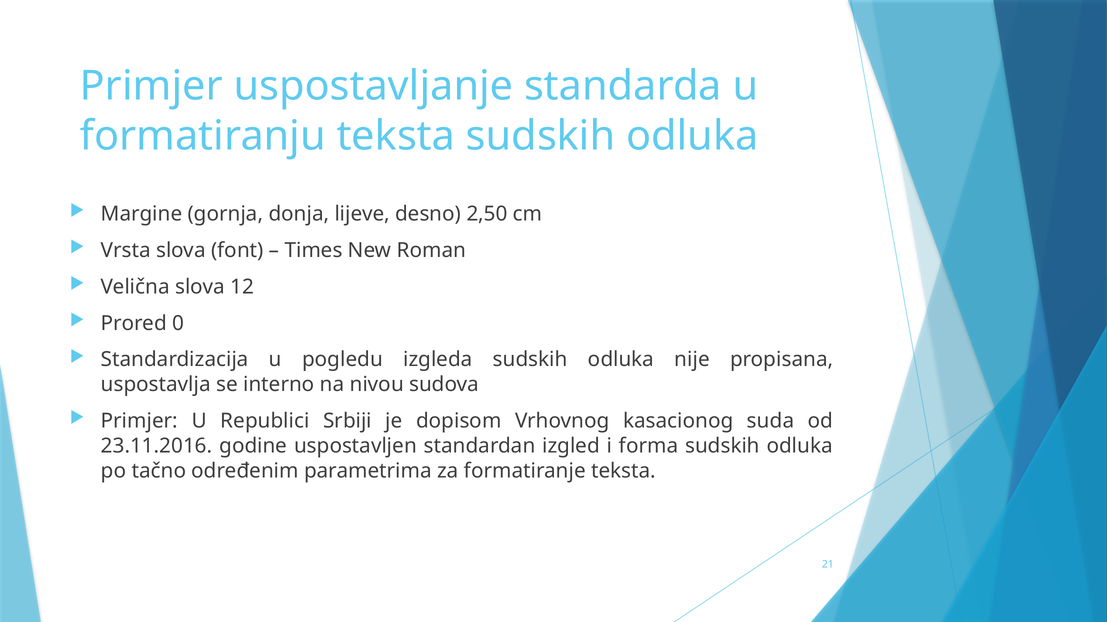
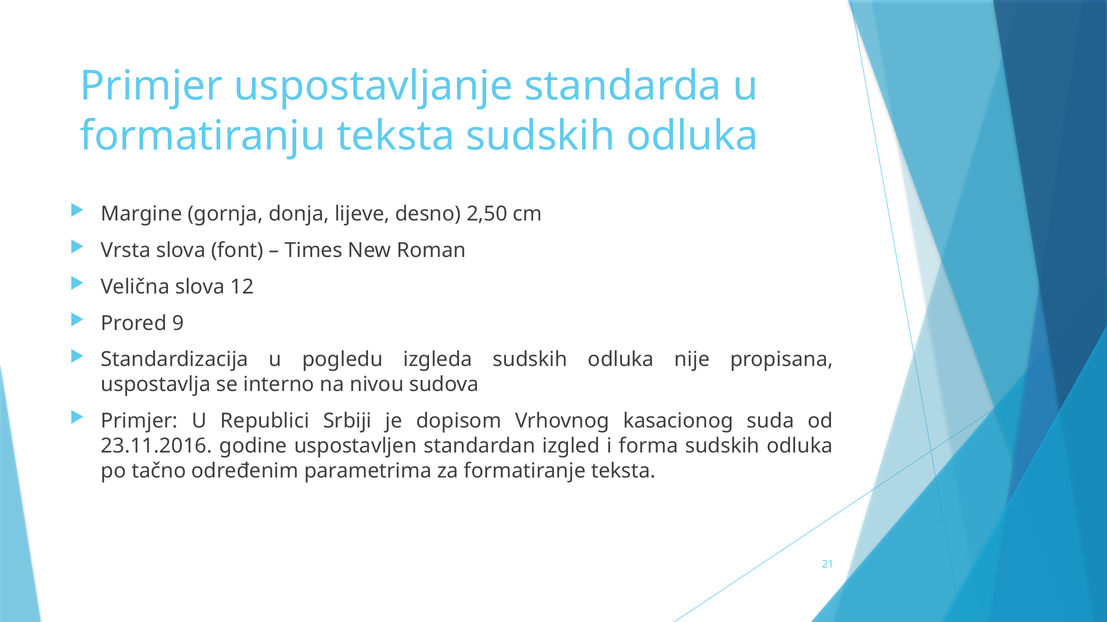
0: 0 -> 9
